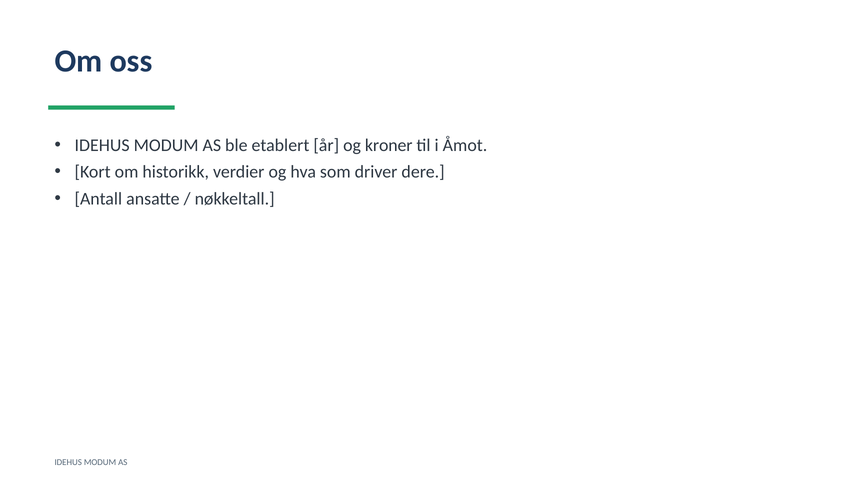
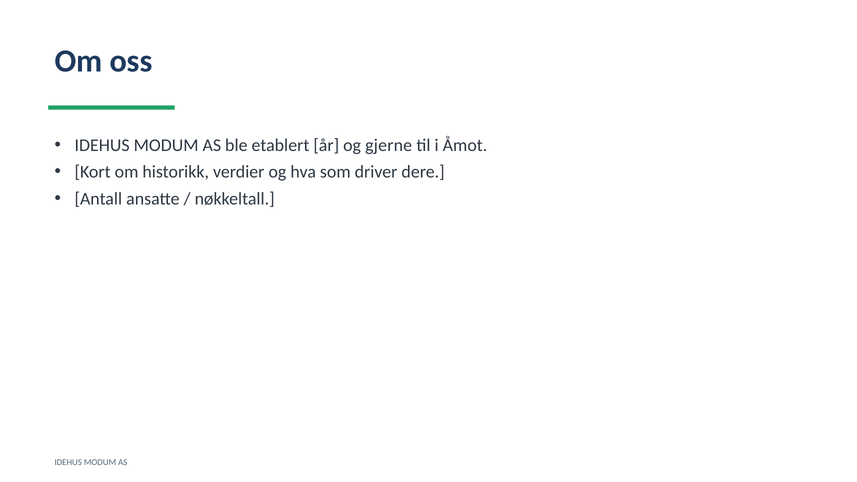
kroner: kroner -> gjerne
